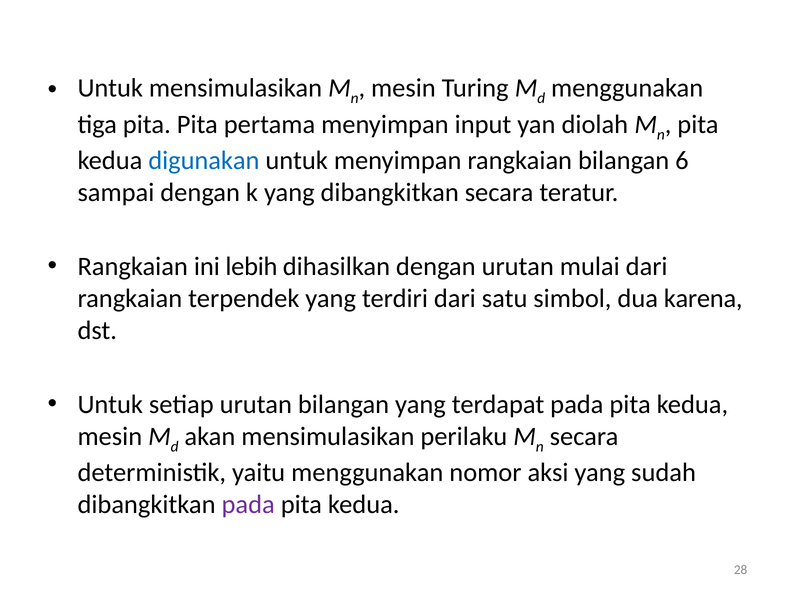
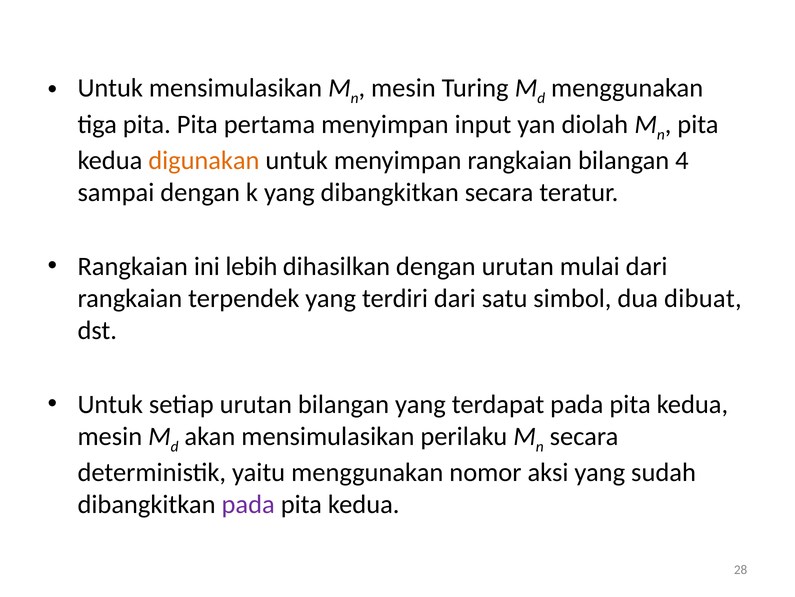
digunakan colour: blue -> orange
6: 6 -> 4
karena: karena -> dibuat
